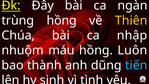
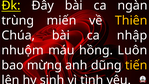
trùng hồng: hồng -> miến
thành: thành -> mừng
tiến colour: light blue -> yellow
